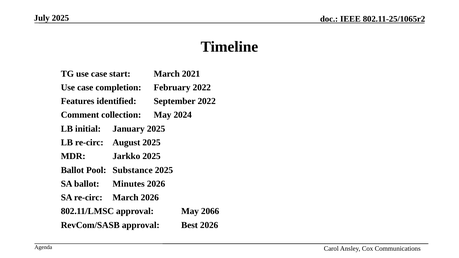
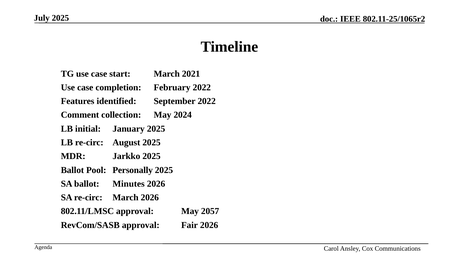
Substance: Substance -> Personally
2066: 2066 -> 2057
Best: Best -> Fair
